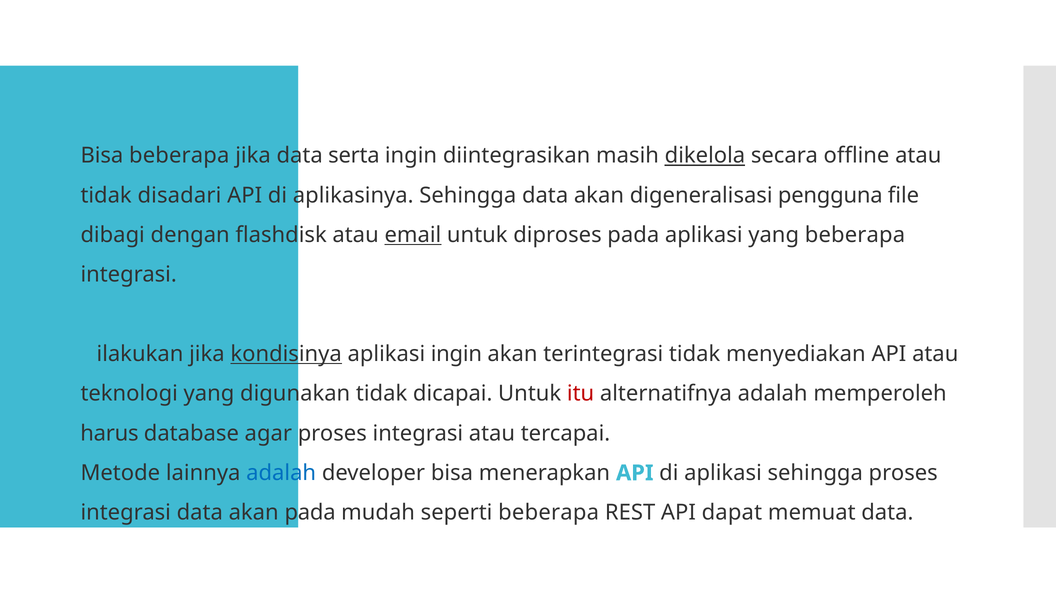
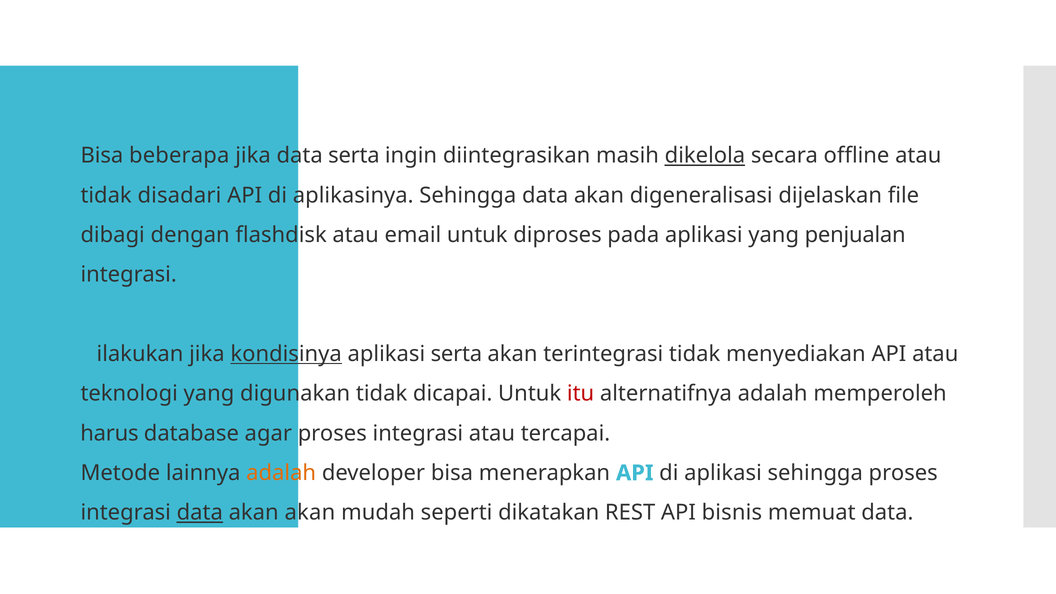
pengguna: pengguna -> dijelaskan
email underline: present -> none
yang beberapa: beberapa -> penjualan
aplikasi ingin: ingin -> serta
adalah at (281, 473) colour: blue -> orange
data at (200, 513) underline: none -> present
akan pada: pada -> akan
seperti beberapa: beberapa -> dikatakan
dapat: dapat -> bisnis
